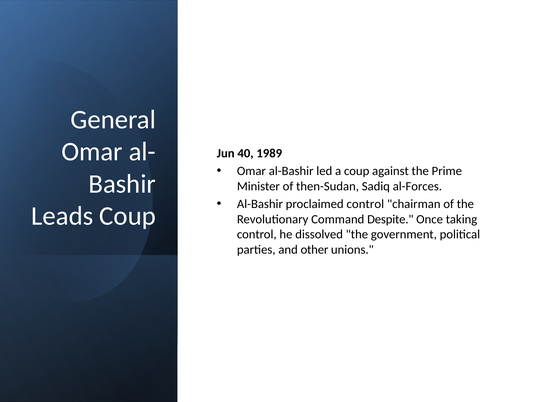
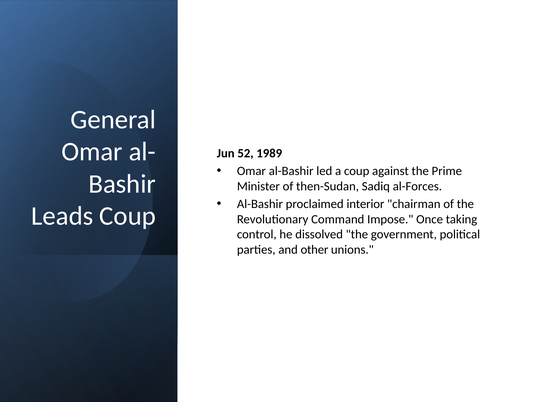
40: 40 -> 52
proclaimed control: control -> interior
Despite: Despite -> Impose
